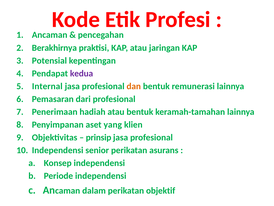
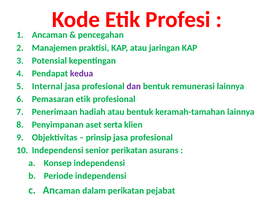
Berakhirnya: Berakhirnya -> Manajemen
dan colour: orange -> purple
Pemasaran dari: dari -> etik
yang: yang -> serta
objektif: objektif -> pejabat
